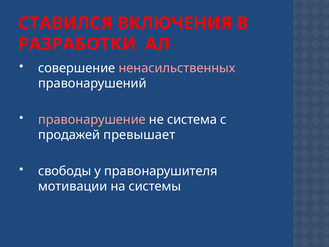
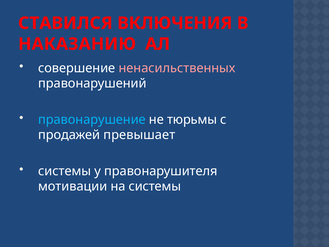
РАЗРАБОТКИ: РАЗРАБОТКИ -> НАКАЗАНИЮ
правонарушение colour: pink -> light blue
система: система -> тюрьмы
свободы at (65, 171): свободы -> системы
